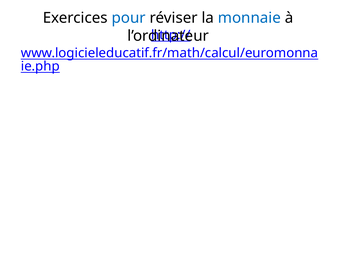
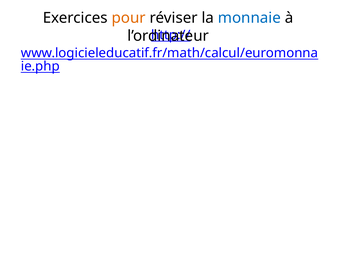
pour colour: blue -> orange
